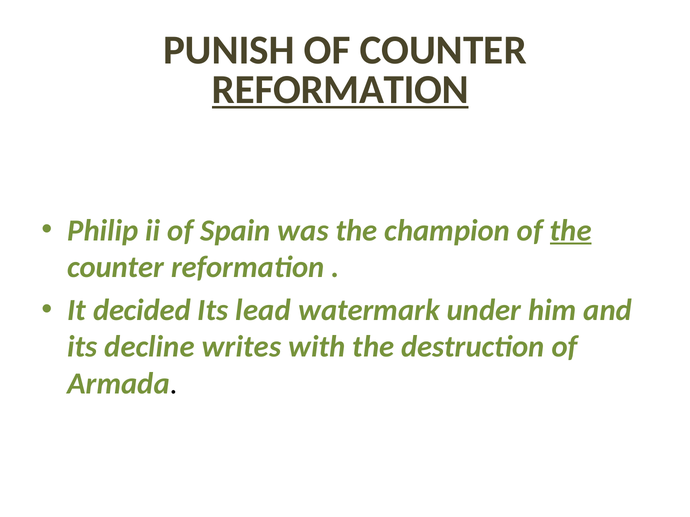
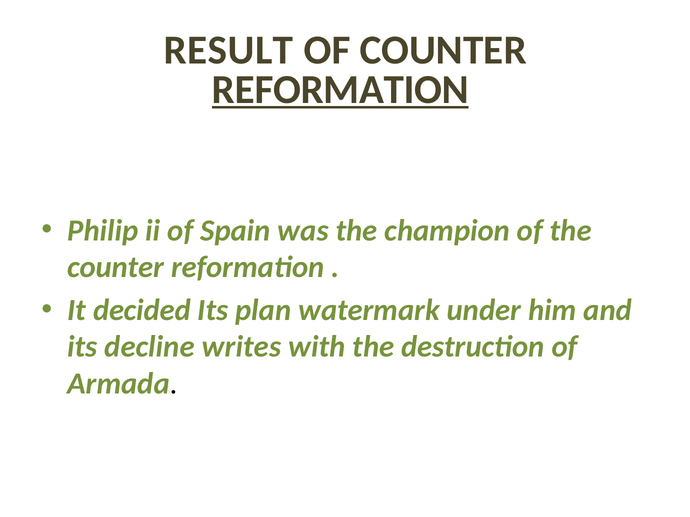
PUNISH: PUNISH -> RESULT
the at (571, 231) underline: present -> none
lead: lead -> plan
